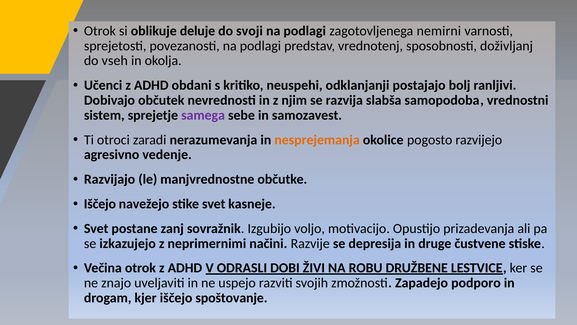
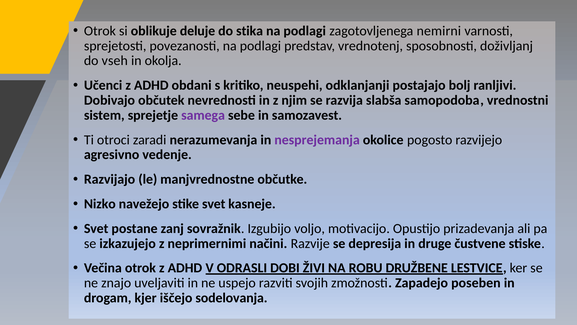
svoji: svoji -> stika
nesprejemanja colour: orange -> purple
Iščejo at (100, 204): Iščejo -> Nizko
podporo: podporo -> poseben
spoštovanje: spoštovanje -> sodelovanja
